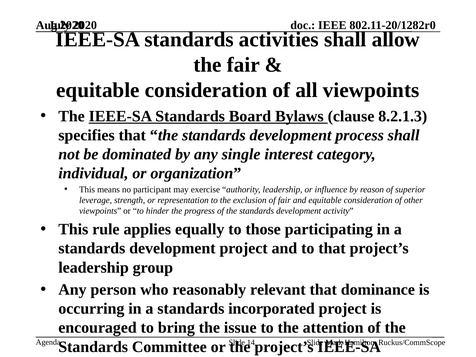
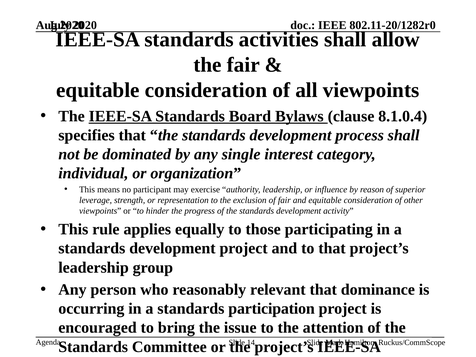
8.2.1.3: 8.2.1.3 -> 8.1.0.4
incorporated: incorporated -> participation
